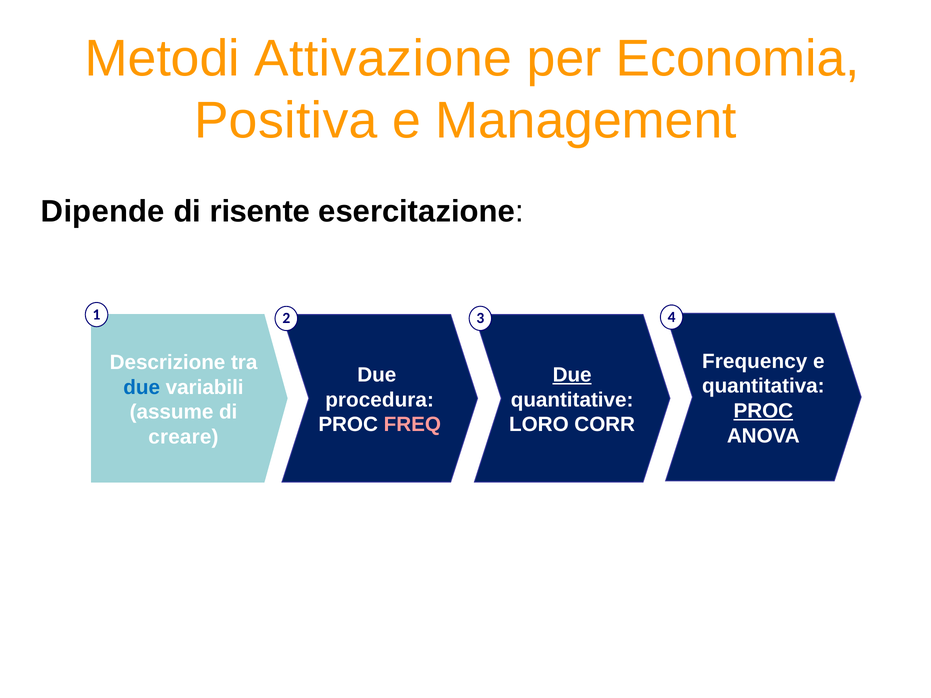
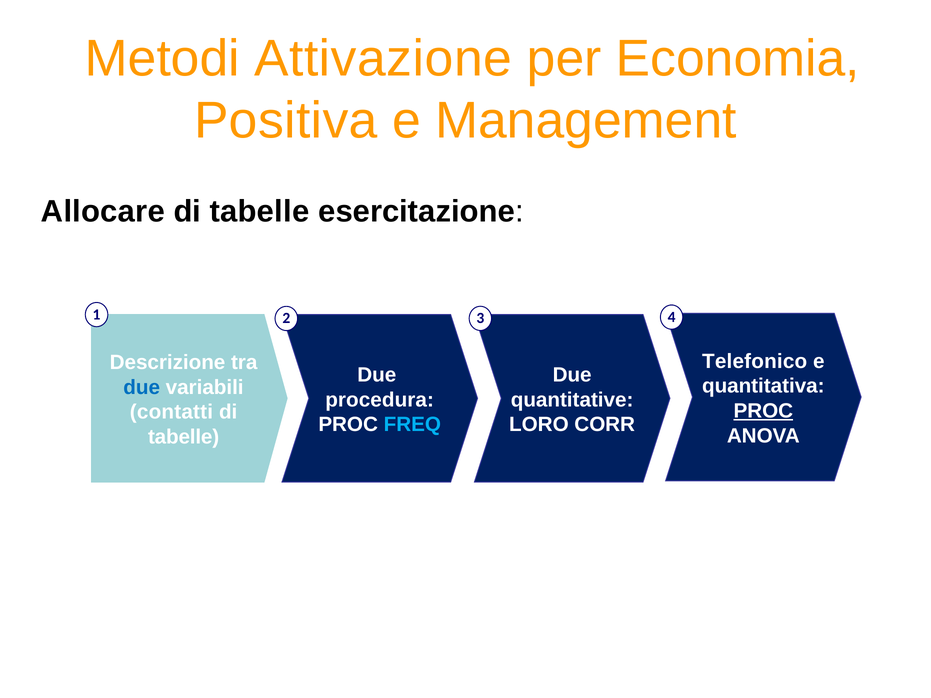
Dipende: Dipende -> Allocare
risente at (260, 212): risente -> tabelle
Frequency: Frequency -> Telefonico
Due at (572, 375) underline: present -> none
assume: assume -> contatti
FREQ colour: pink -> light blue
creare at (183, 437): creare -> tabelle
